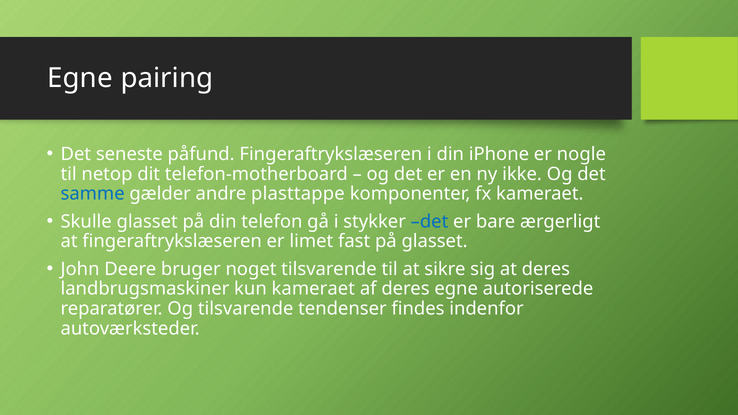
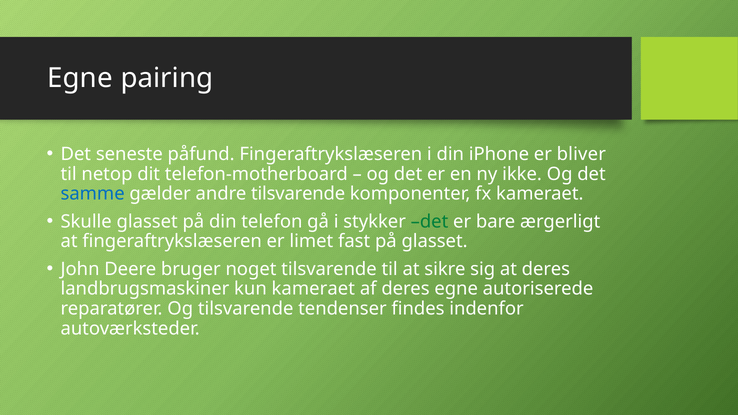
nogle: nogle -> bliver
andre plasttappe: plasttappe -> tilsvarende
det at (429, 222) colour: blue -> green
